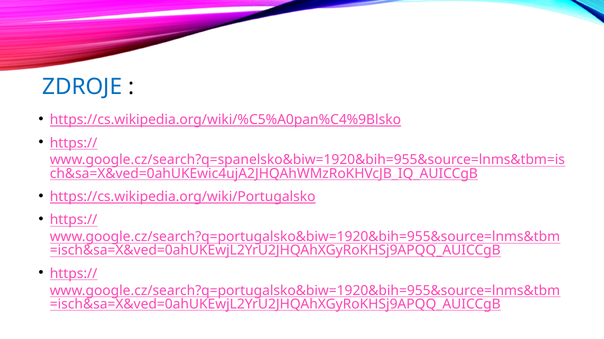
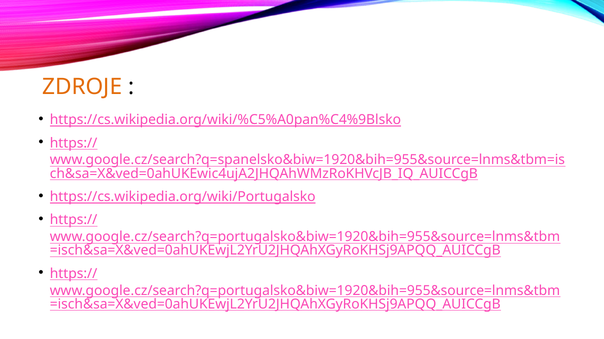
ZDROJE colour: blue -> orange
